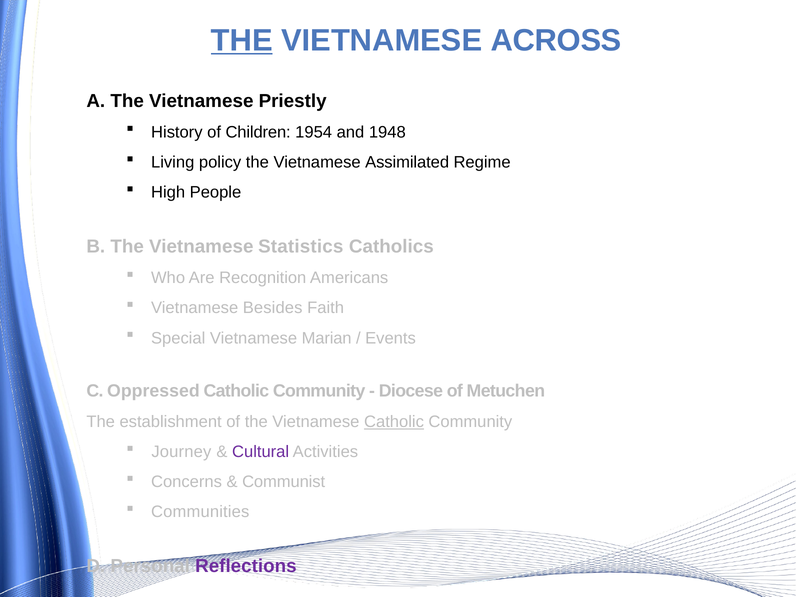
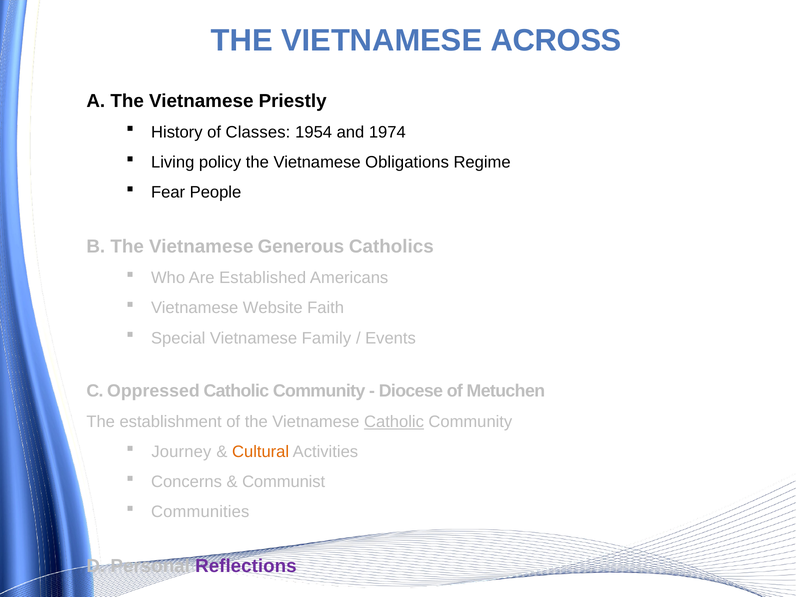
THE at (242, 40) underline: present -> none
Children: Children -> Classes
1948: 1948 -> 1974
Assimilated: Assimilated -> Obligations
High: High -> Fear
Statistics: Statistics -> Generous
Recognition: Recognition -> Established
Besides: Besides -> Website
Marian: Marian -> Family
Cultural colour: purple -> orange
